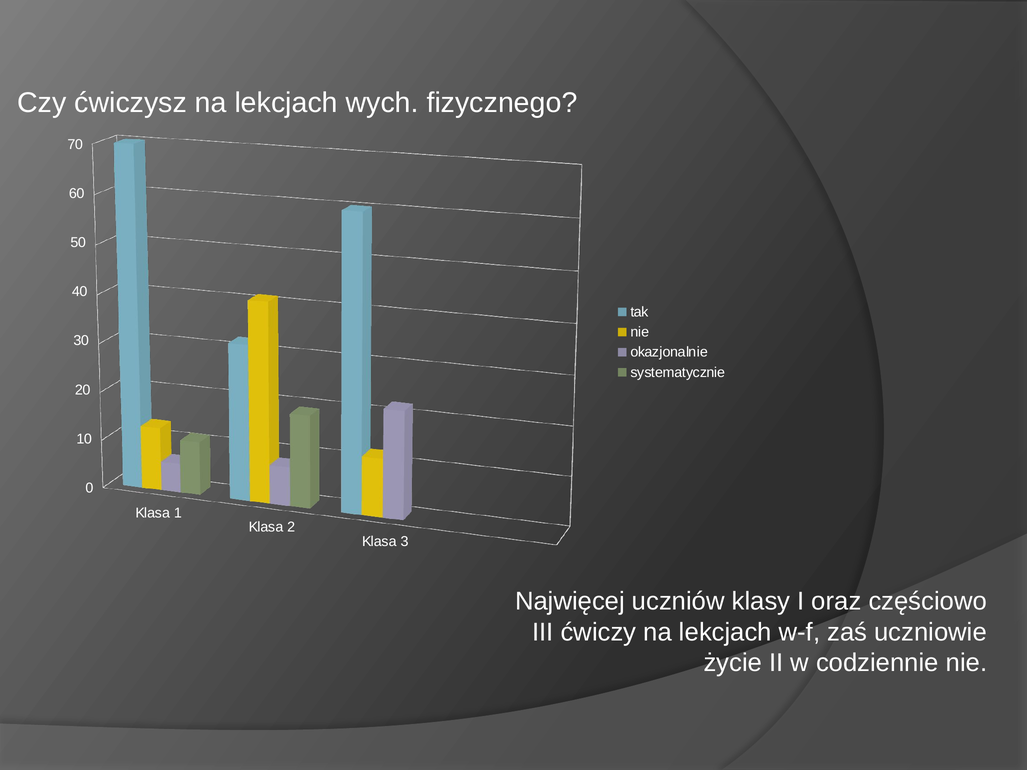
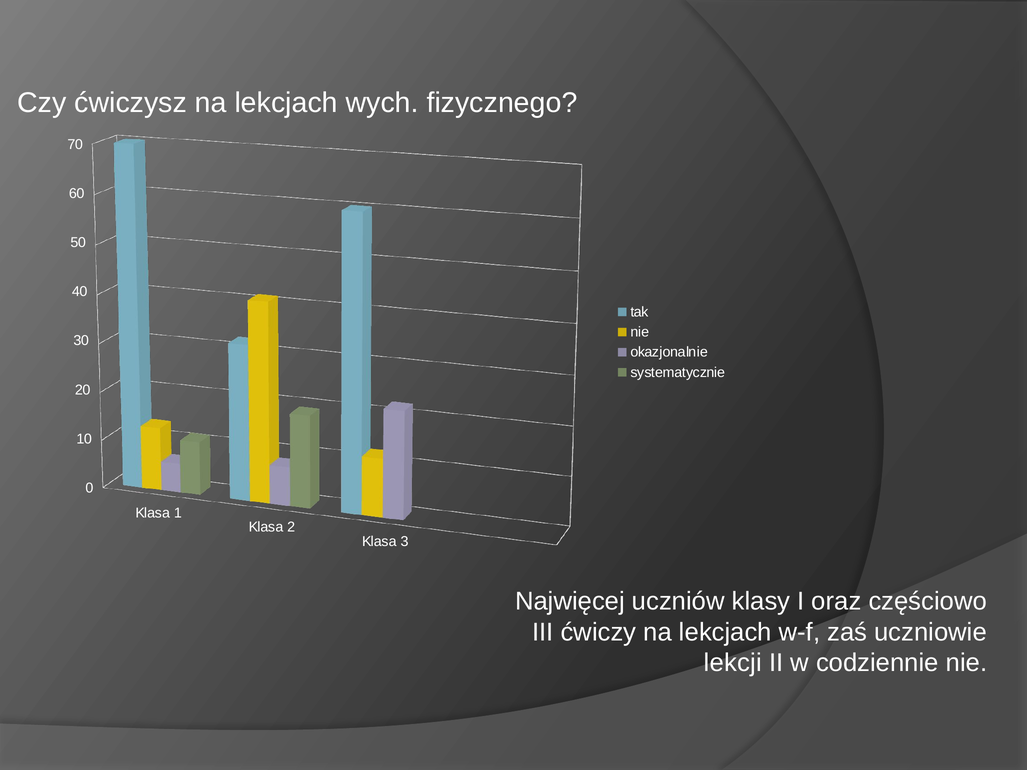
życie: życie -> lekcji
